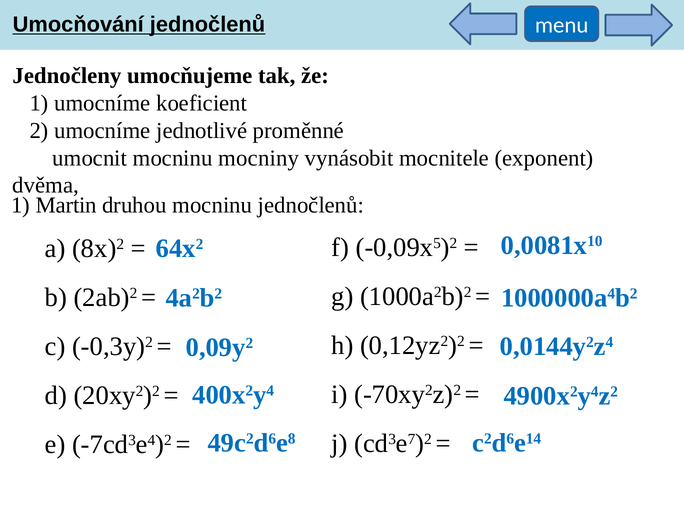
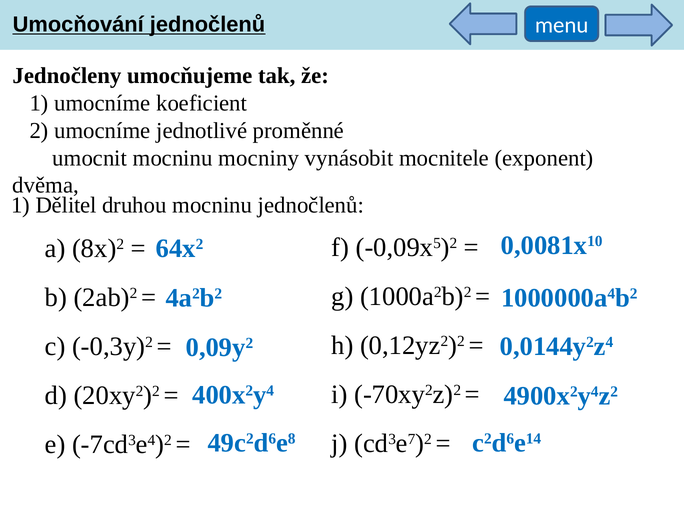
Martin: Martin -> Dělitel
